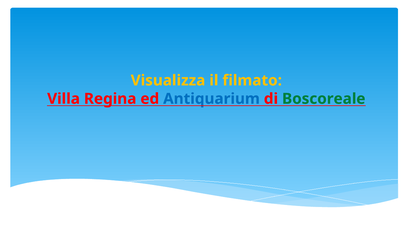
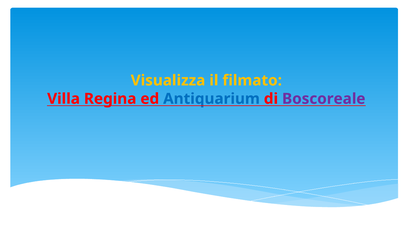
Boscoreale colour: green -> purple
